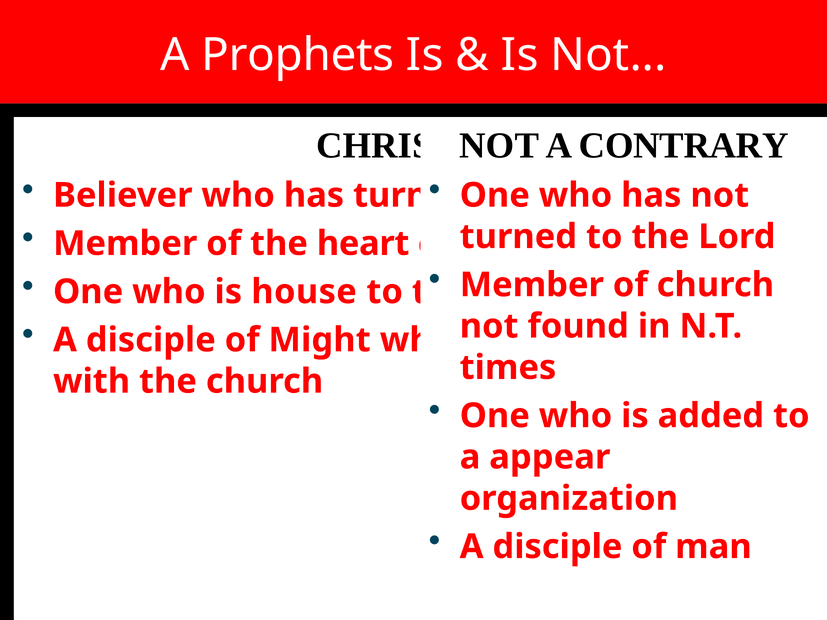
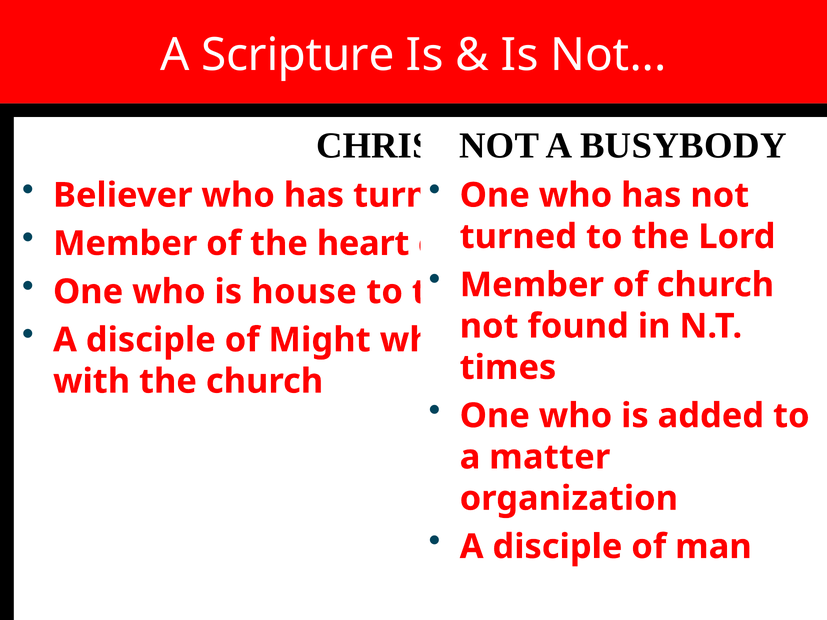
Prophets: Prophets -> Scripture
CONTRARY: CONTRARY -> BUSYBODY
appear: appear -> matter
